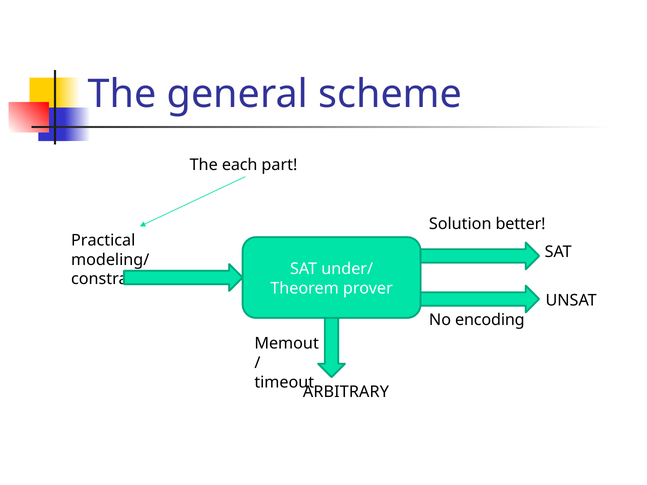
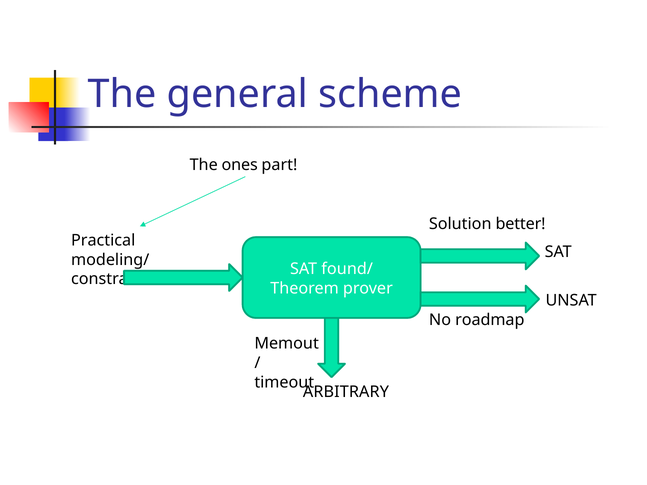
each: each -> ones
under/: under/ -> found/
encoding: encoding -> roadmap
